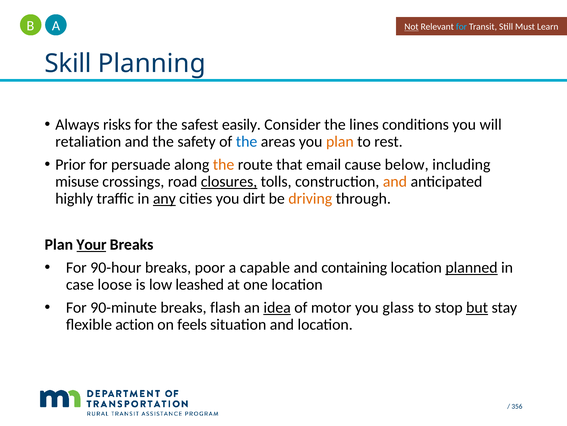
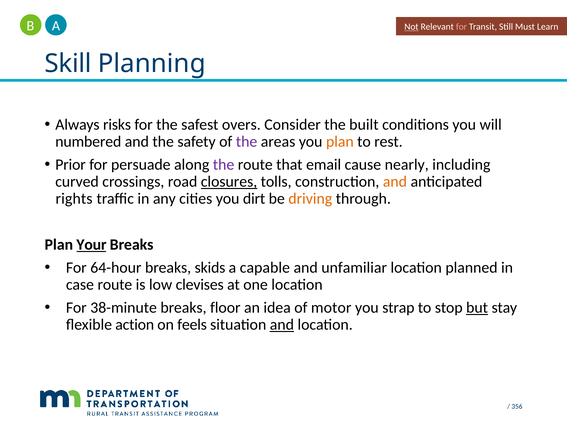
for at (461, 27) colour: light blue -> pink
easily: easily -> overs
lines: lines -> built
retaliation: retaliation -> numbered
the at (247, 141) colour: blue -> purple
the at (224, 164) colour: orange -> purple
below: below -> nearly
misuse: misuse -> curved
highly: highly -> rights
any underline: present -> none
90-hour: 90-hour -> 64-hour
poor: poor -> skids
containing: containing -> unfamiliar
planned underline: present -> none
case loose: loose -> route
leashed: leashed -> clevises
90-minute: 90-minute -> 38-minute
flash: flash -> floor
idea underline: present -> none
glass: glass -> strap
and at (282, 324) underline: none -> present
